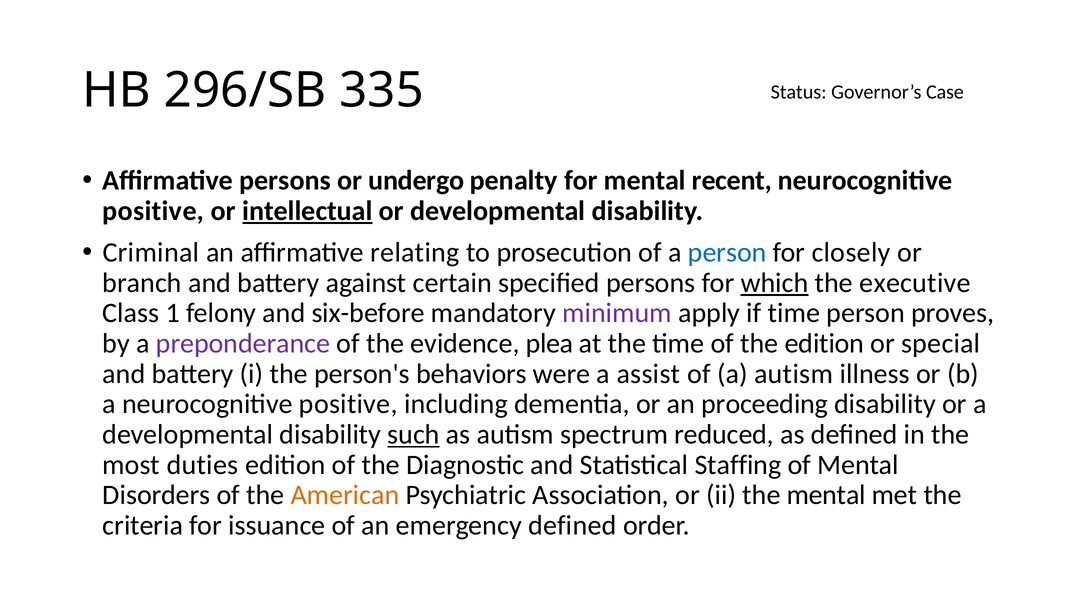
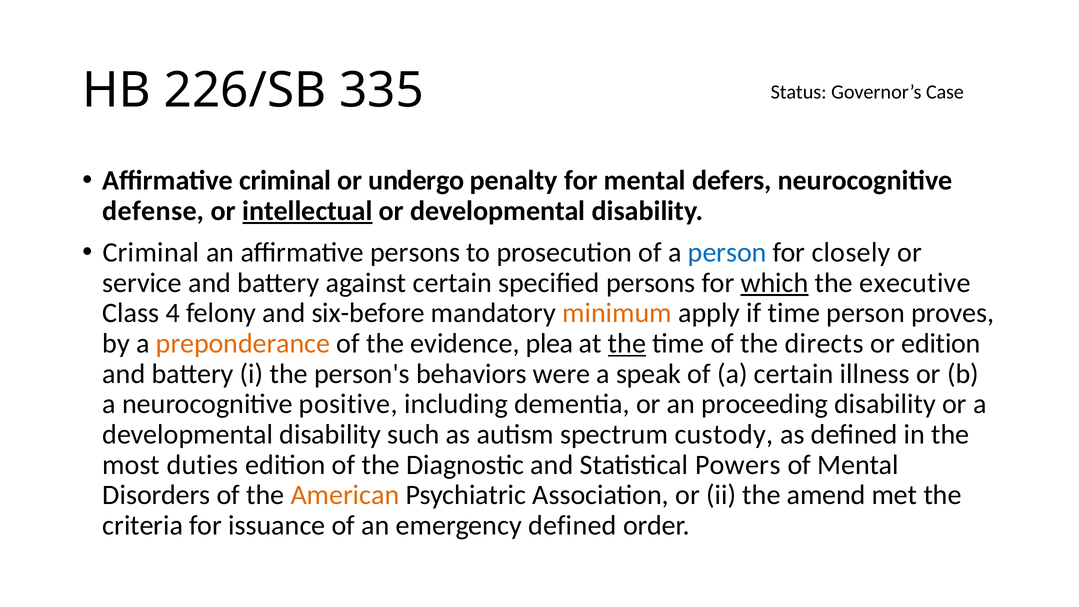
296/SB: 296/SB -> 226/SB
Affirmative persons: persons -> criminal
recent: recent -> defers
positive at (153, 211): positive -> defense
affirmative relating: relating -> persons
branch: branch -> service
1: 1 -> 4
minimum colour: purple -> orange
preponderance colour: purple -> orange
the at (627, 344) underline: none -> present
the edition: edition -> directs
or special: special -> edition
assist: assist -> speak
a autism: autism -> certain
such underline: present -> none
reduced: reduced -> custody
Staffing: Staffing -> Powers
the mental: mental -> amend
